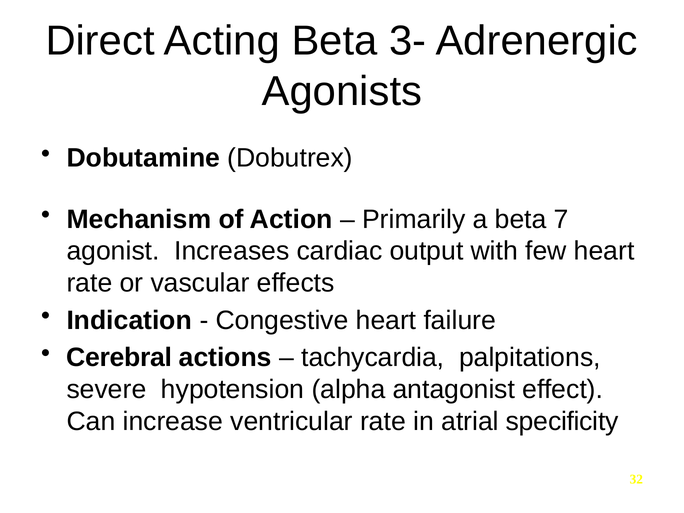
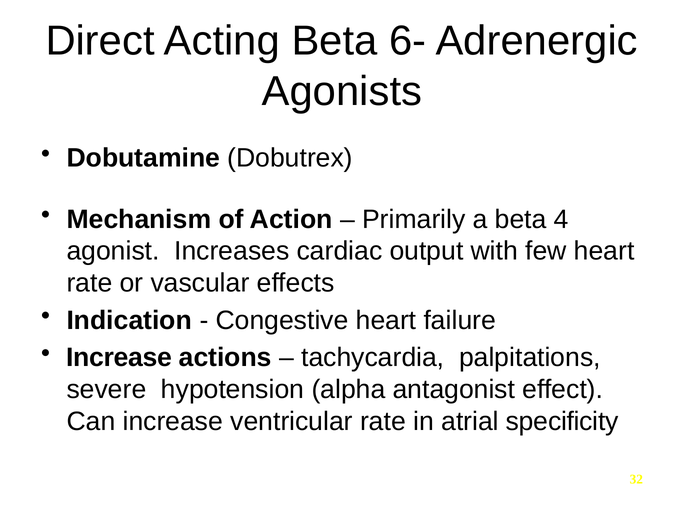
3-: 3- -> 6-
7: 7 -> 4
Cerebral at (119, 358): Cerebral -> Increase
